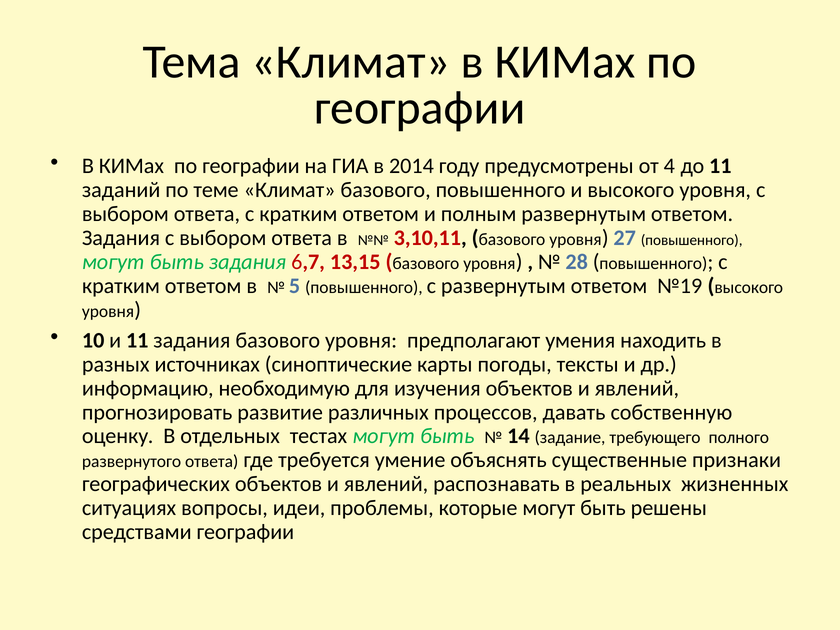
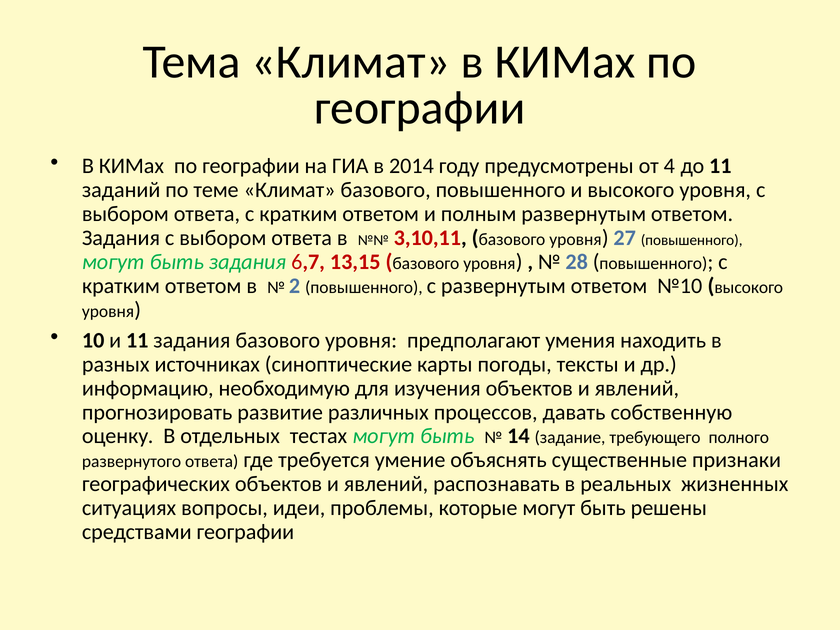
5: 5 -> 2
№19: №19 -> №10
